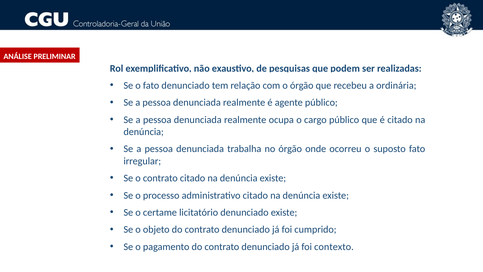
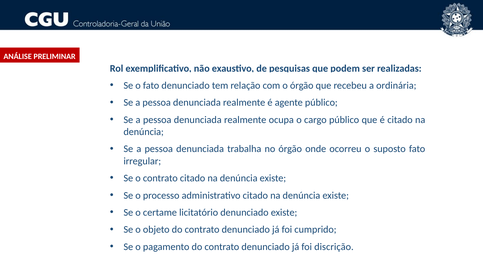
contexto: contexto -> discrição
